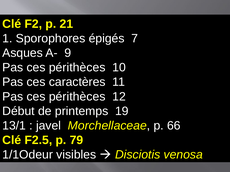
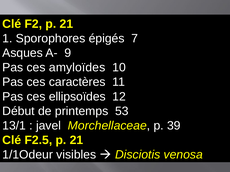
périthèces at (77, 68): périthèces -> amyloïdes
périthèces at (77, 97): périthèces -> ellipsoïdes
19: 19 -> 53
66: 66 -> 39
F2.5 p 79: 79 -> 21
